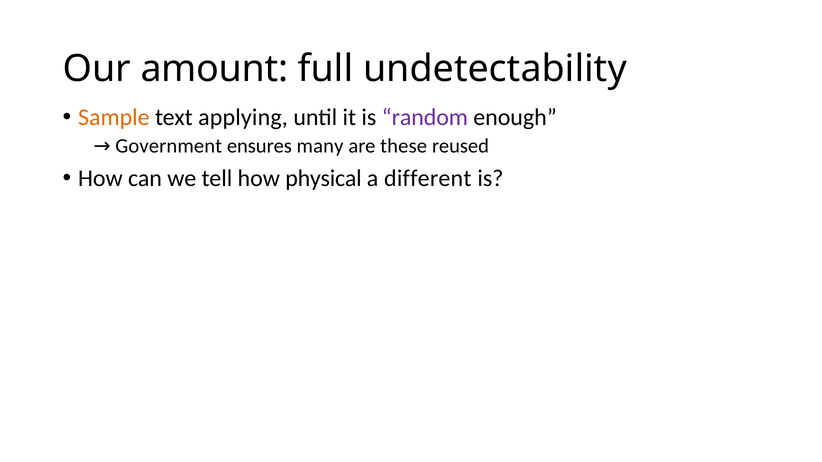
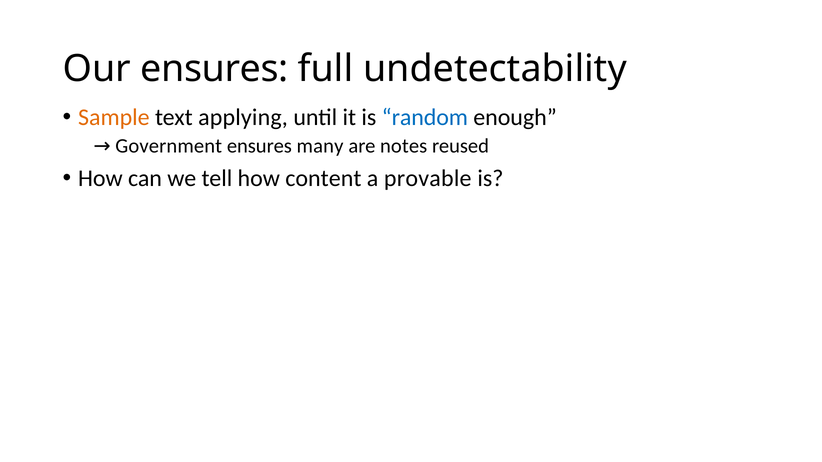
Our amount: amount -> ensures
random colour: purple -> blue
these: these -> notes
physical: physical -> content
different: different -> provable
